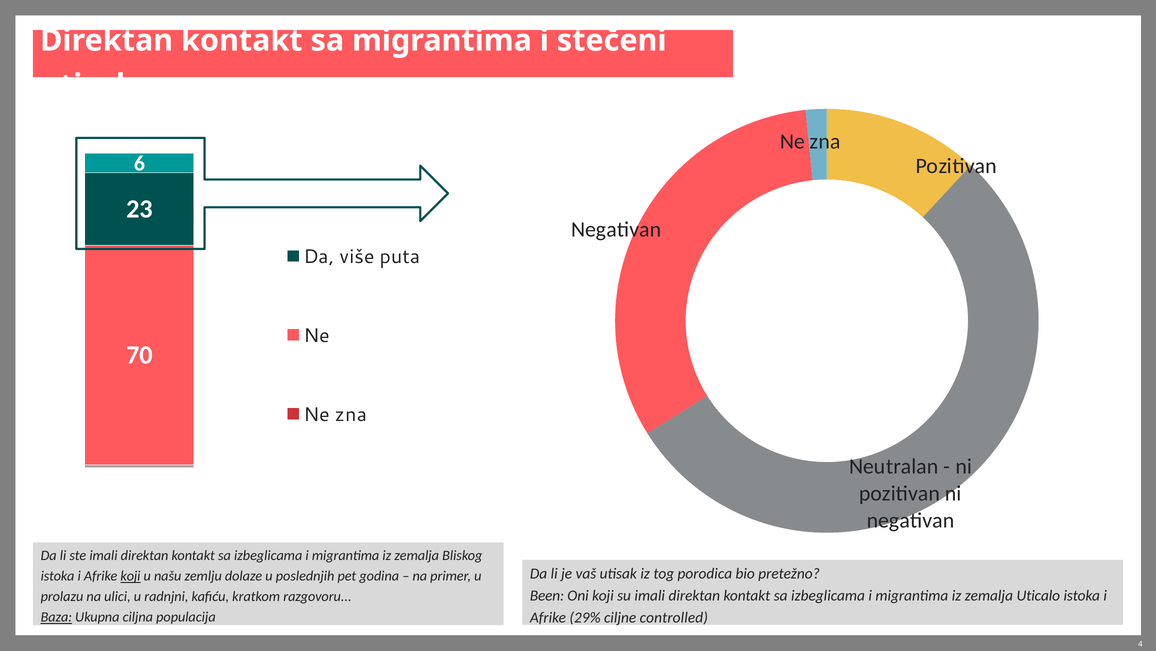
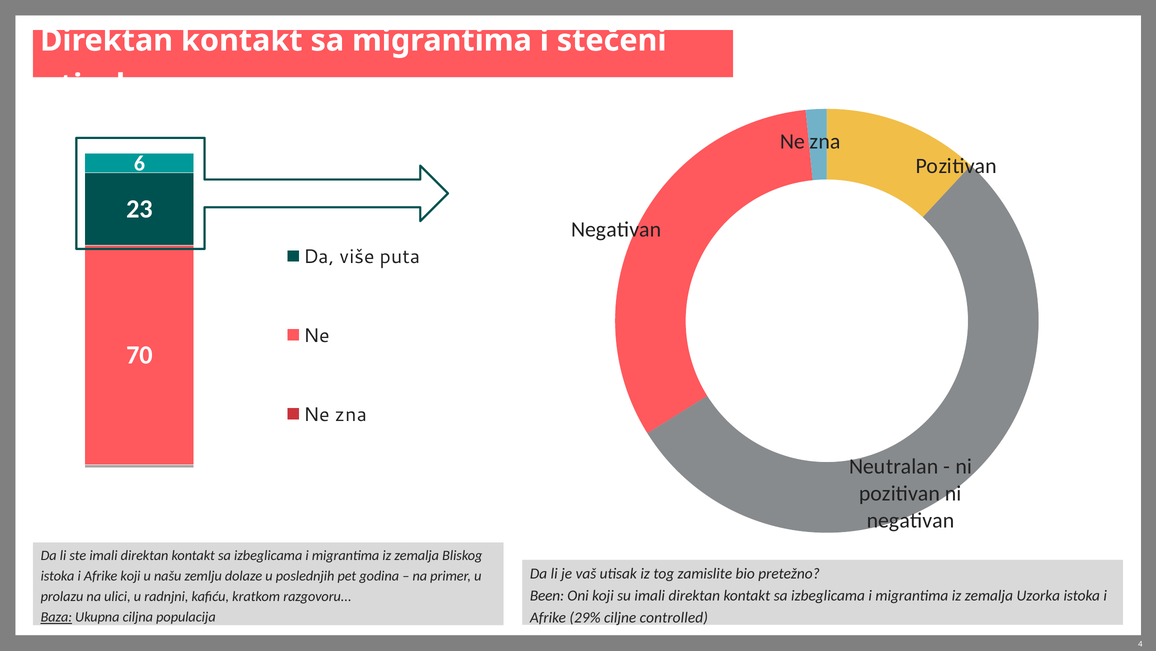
porodica: porodica -> zamislite
koji at (130, 576) underline: present -> none
Uticalo: Uticalo -> Uzorka
